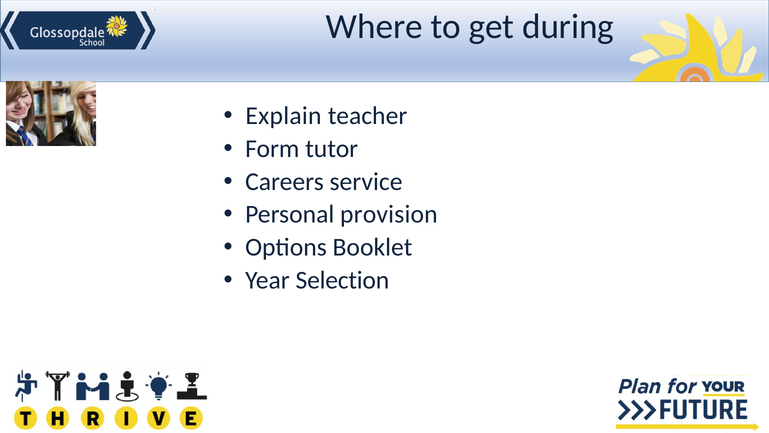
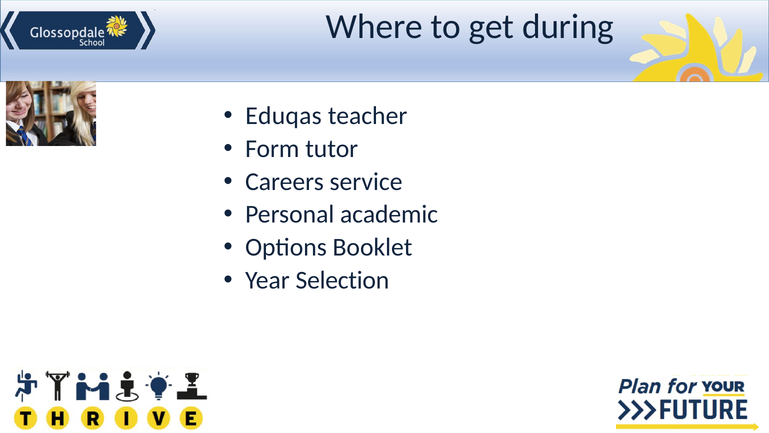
Explain: Explain -> Eduqas
provision: provision -> academic
